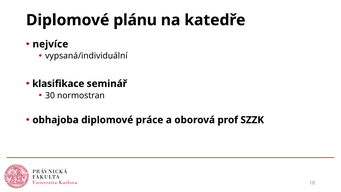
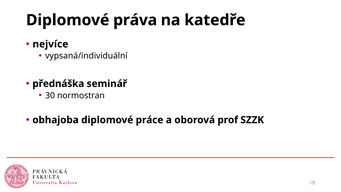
plánu: plánu -> práva
klasifikace: klasifikace -> přednáška
